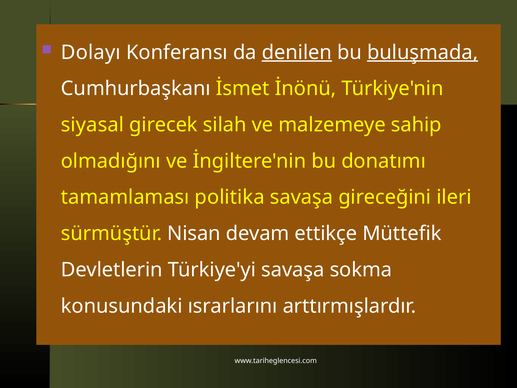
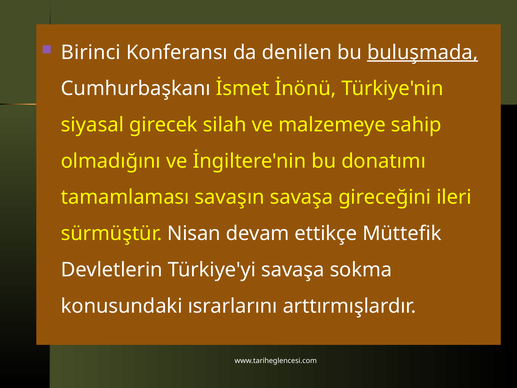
Dolayı: Dolayı -> Birinci
denilen underline: present -> none
politika: politika -> savaşın
